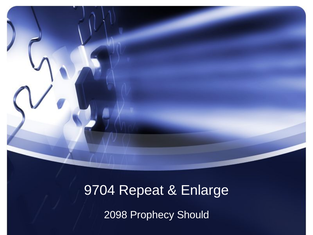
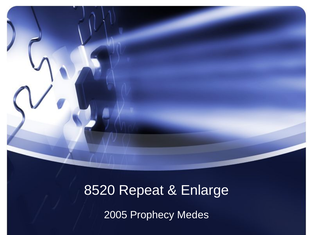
9704: 9704 -> 8520
2098: 2098 -> 2005
Should: Should -> Medes
